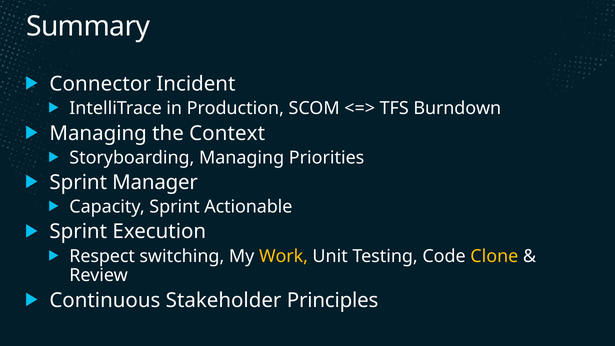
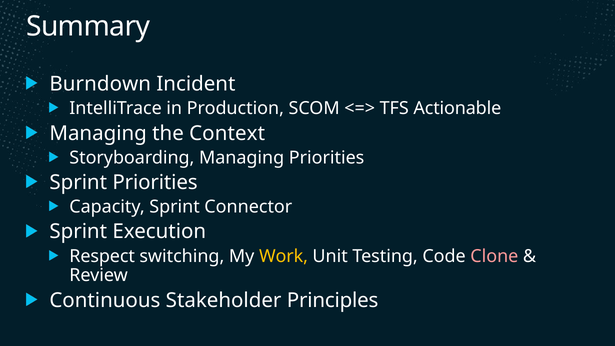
Connector: Connector -> Burndown
Burndown: Burndown -> Actionable
Sprint Manager: Manager -> Priorities
Actionable: Actionable -> Connector
Clone colour: yellow -> pink
